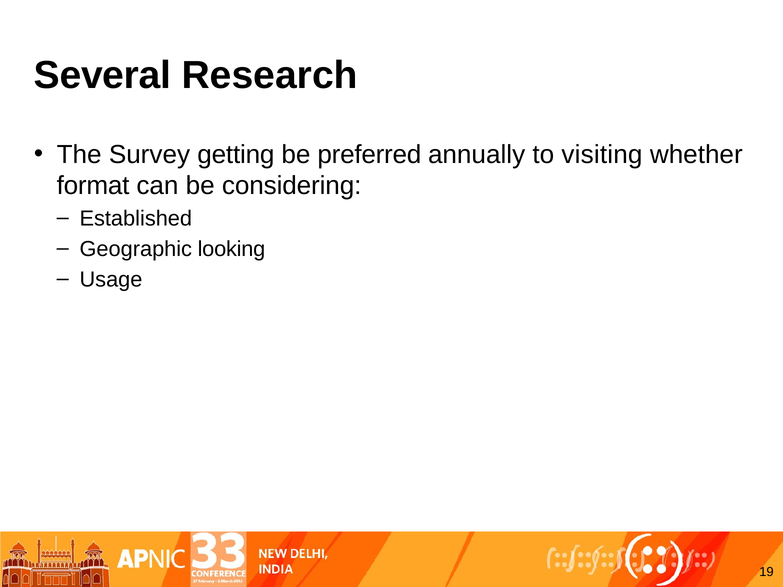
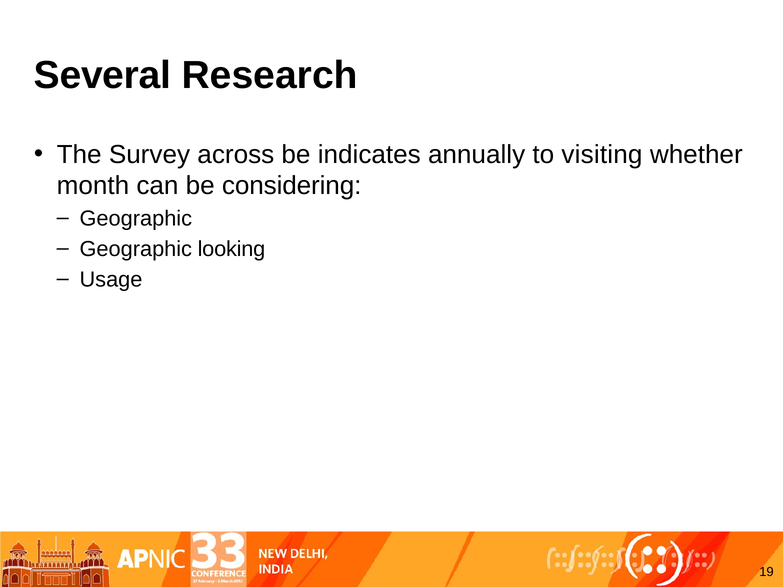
getting: getting -> across
preferred: preferred -> indicates
format: format -> month
Established at (136, 219): Established -> Geographic
